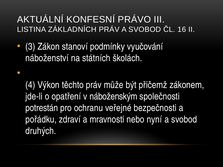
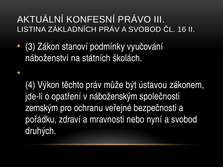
přičemž: přičemž -> ústavou
potrestán: potrestán -> zemským
